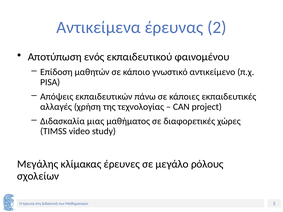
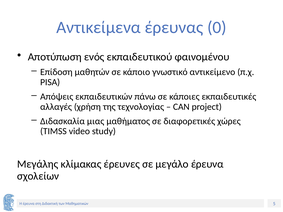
2: 2 -> 0
μεγάλο ρόλους: ρόλους -> έρευνα
